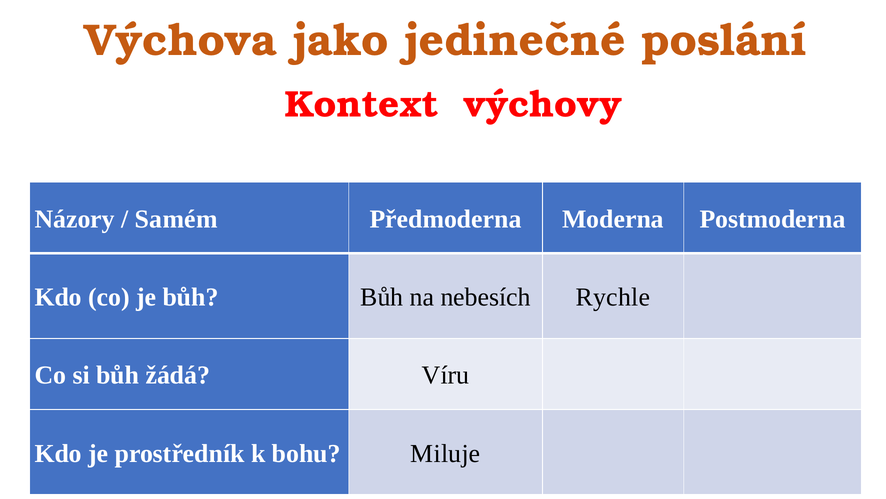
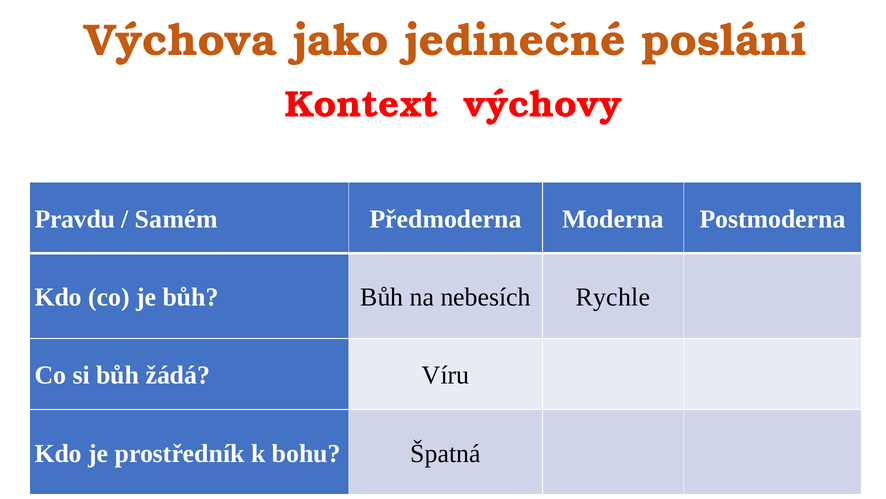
Názory: Názory -> Pravdu
Miluje: Miluje -> Špatná
